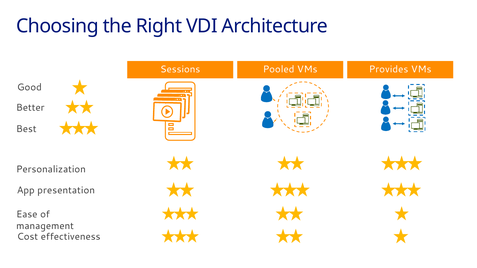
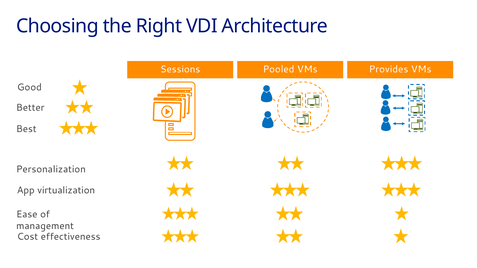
presentation: presentation -> virtualization
